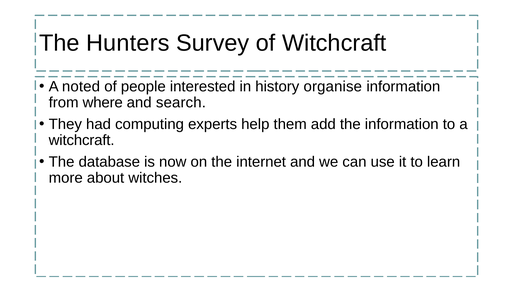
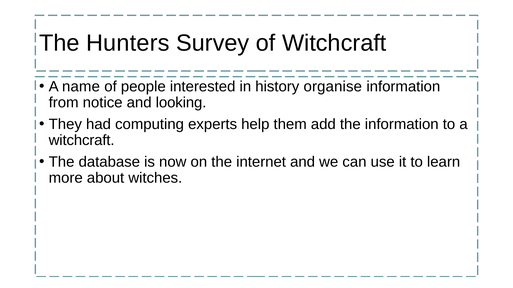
noted: noted -> name
where: where -> notice
search: search -> looking
